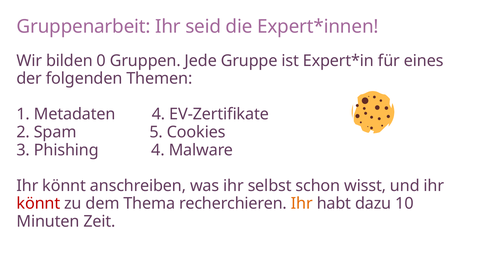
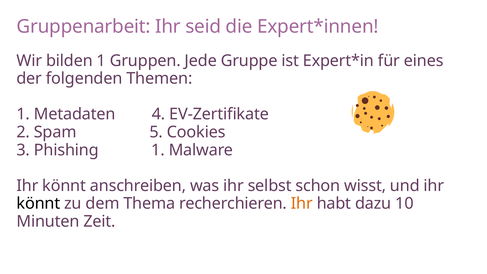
bilden 0: 0 -> 1
Phishing 4: 4 -> 1
könnt at (38, 204) colour: red -> black
